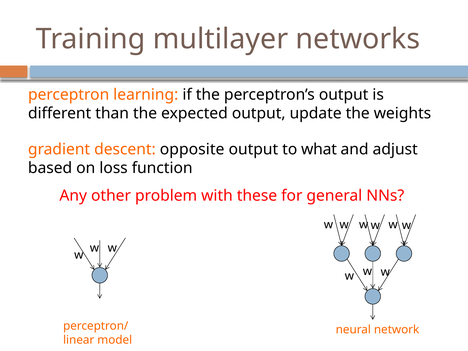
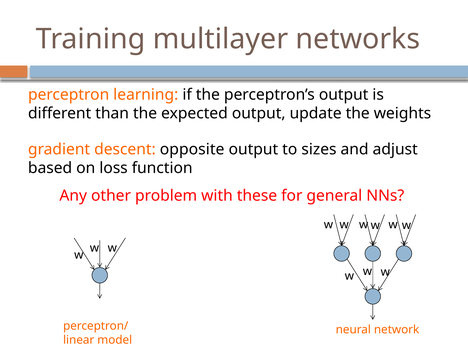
what: what -> sizes
